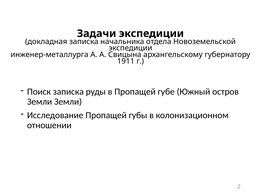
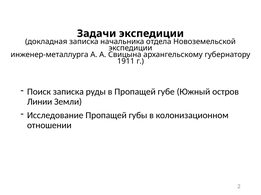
Земли at (40, 102): Земли -> Линии
